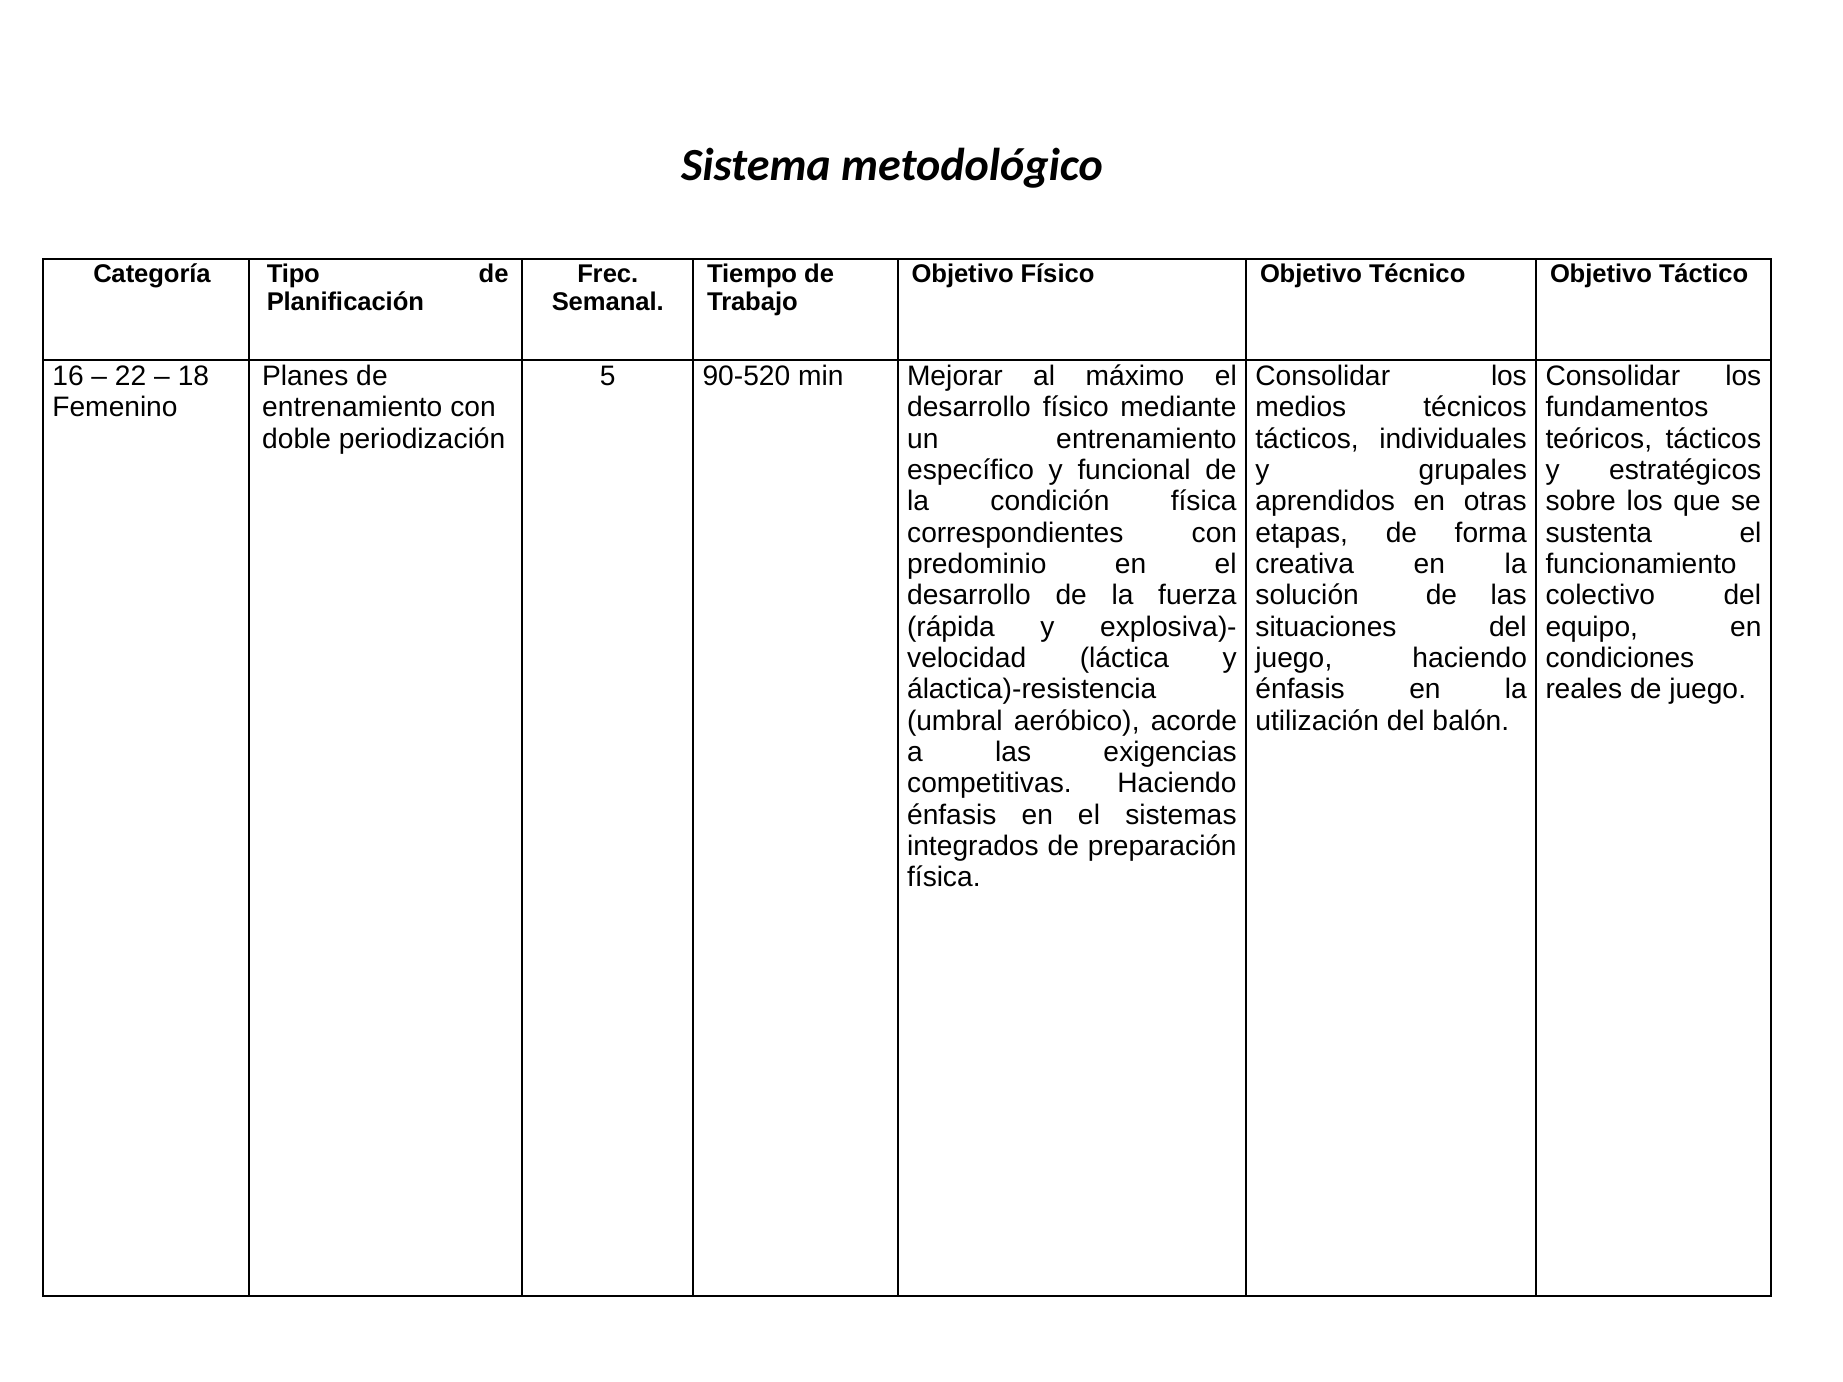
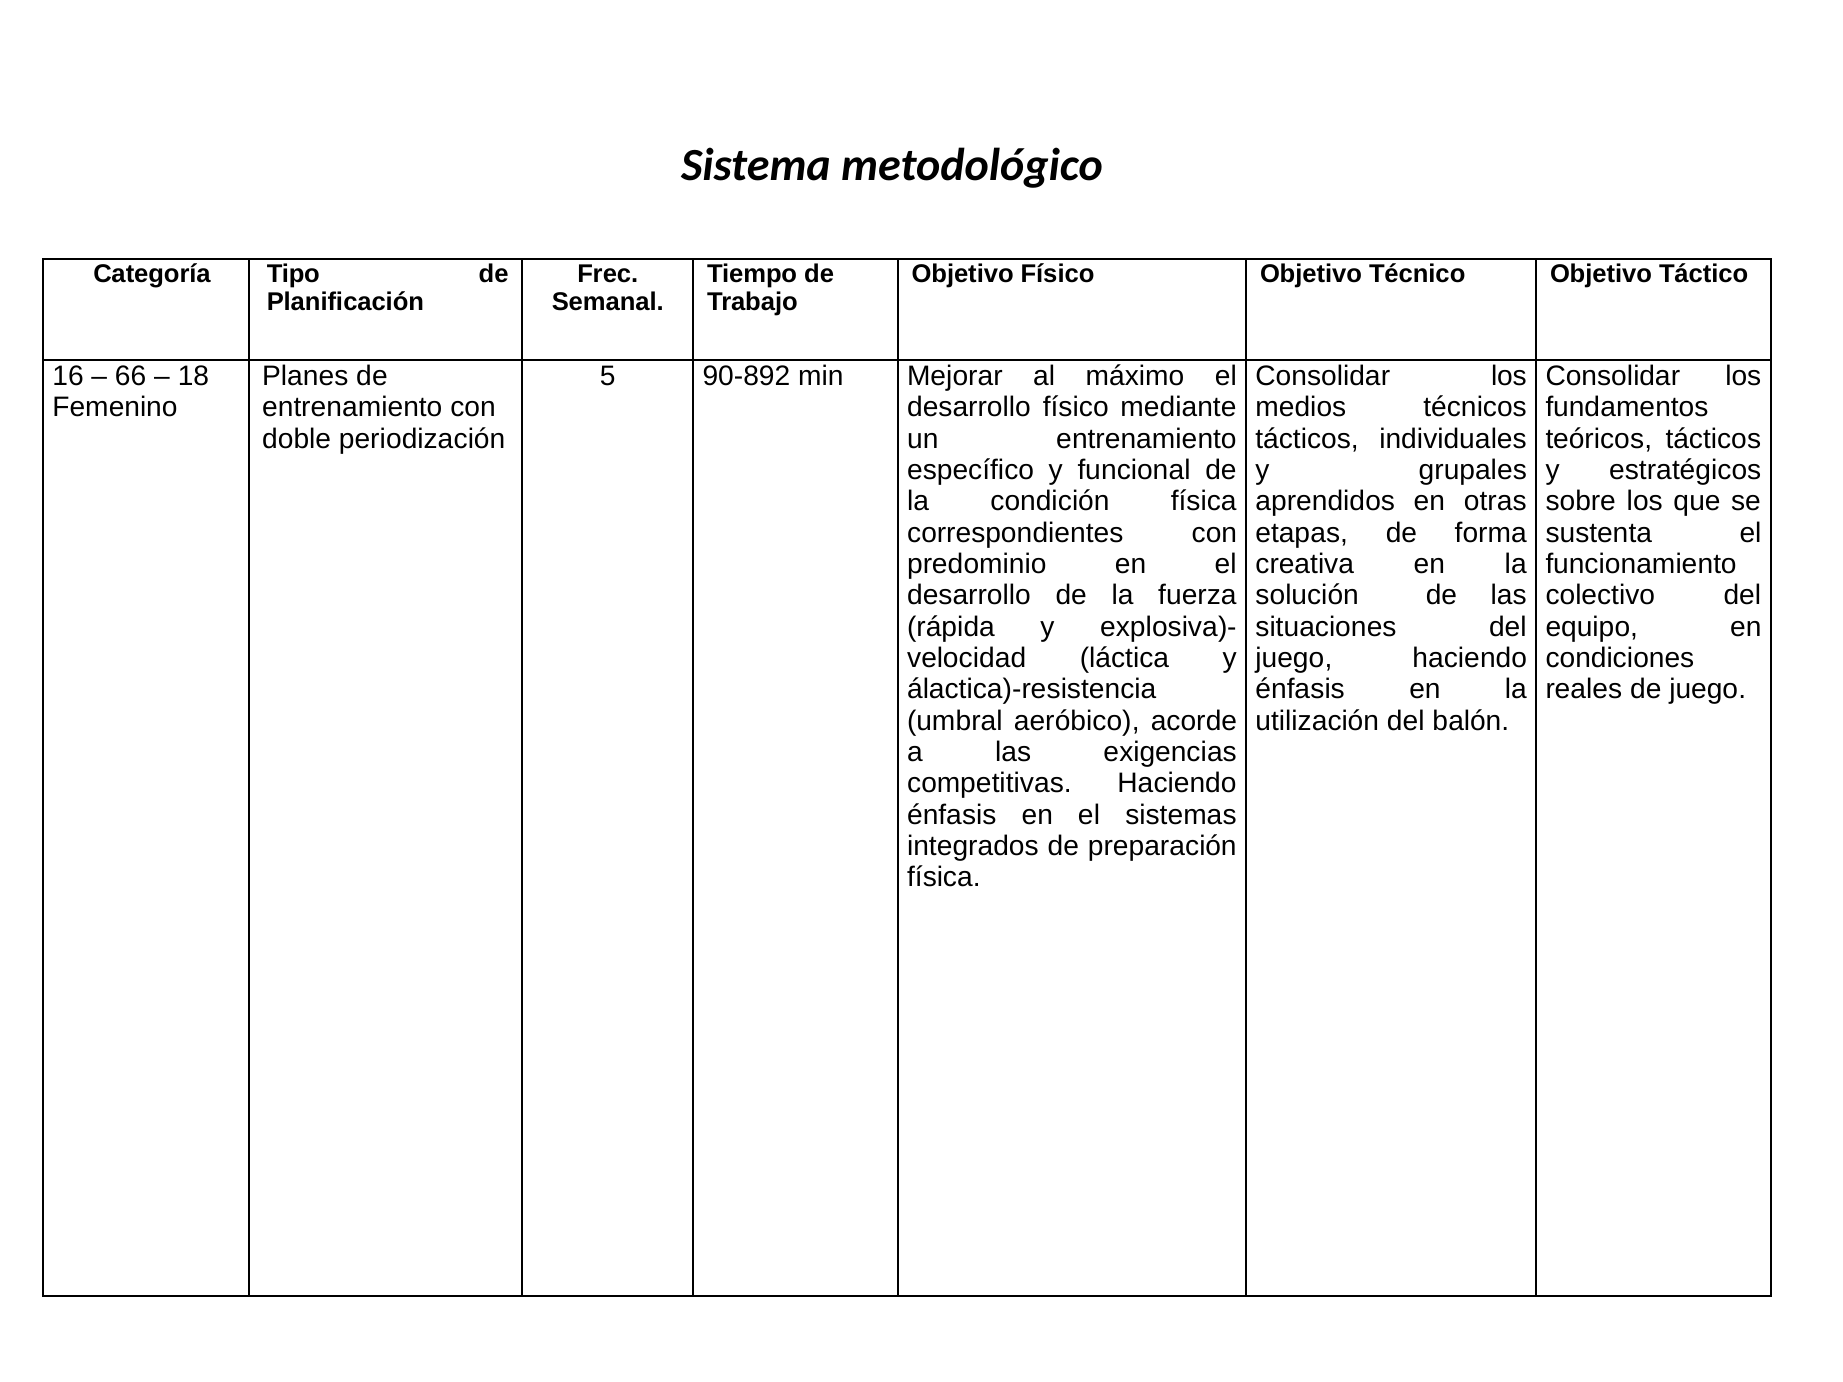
22: 22 -> 66
90-520: 90-520 -> 90-892
